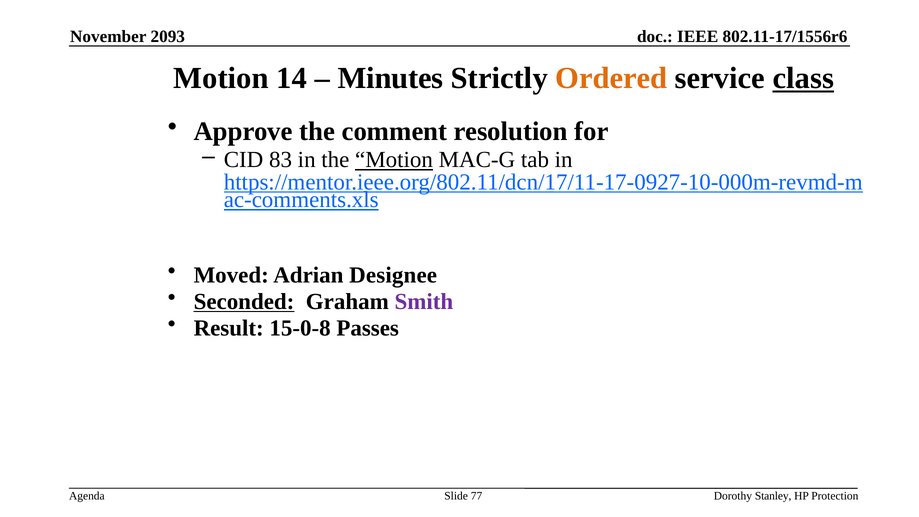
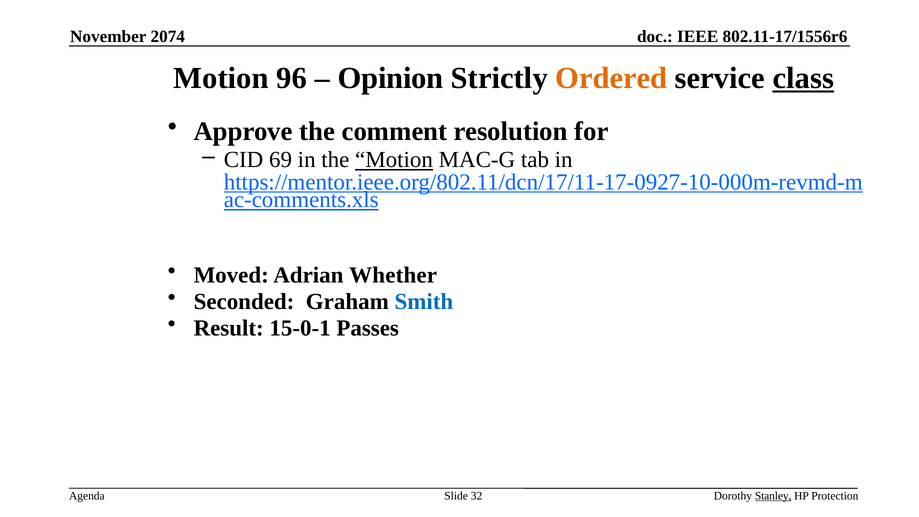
2093: 2093 -> 2074
14: 14 -> 96
Minutes: Minutes -> Opinion
83: 83 -> 69
Designee: Designee -> Whether
Seconded underline: present -> none
Smith colour: purple -> blue
15-0-8: 15-0-8 -> 15-0-1
77: 77 -> 32
Stanley underline: none -> present
